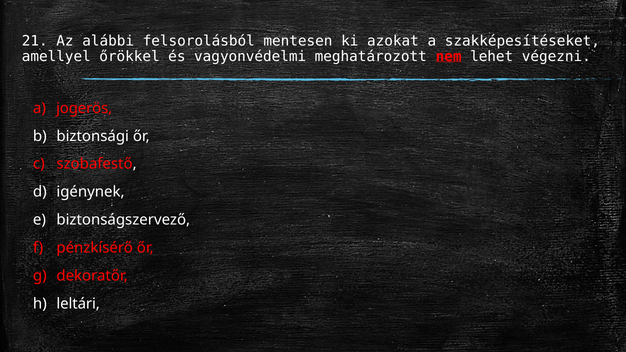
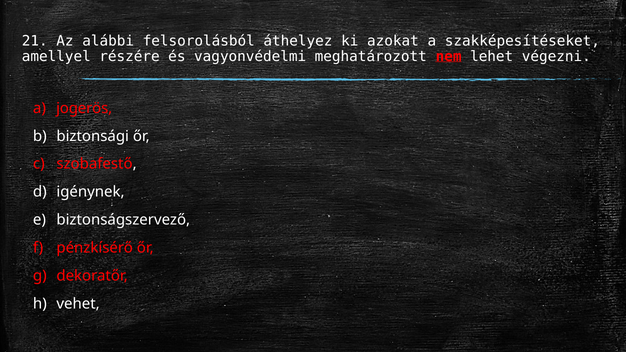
mentesen: mentesen -> áthelyez
őrökkel: őrökkel -> részére
leltári: leltári -> vehet
